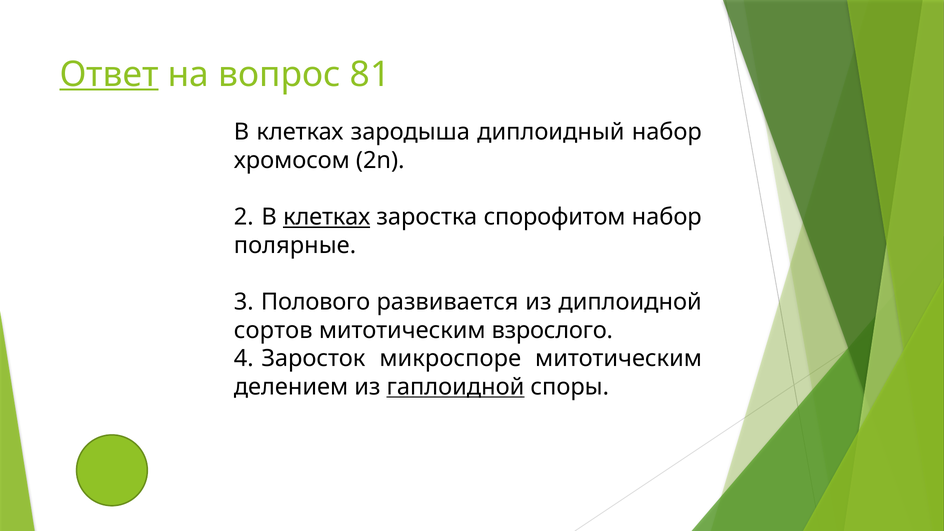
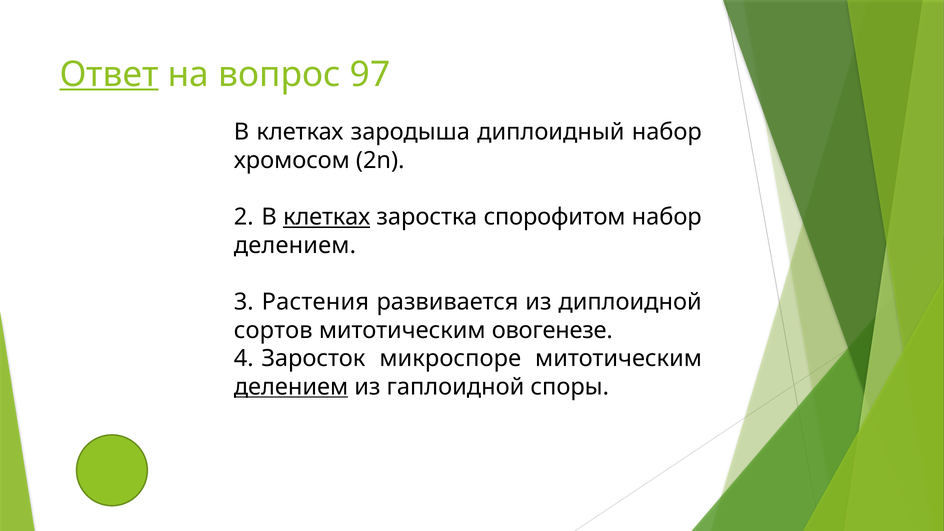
81: 81 -> 97
полярные at (295, 245): полярные -> делением
Полового: Полового -> Растения
взрослого: взрослого -> овогенезе
делением at (291, 387) underline: none -> present
гаплоидной underline: present -> none
